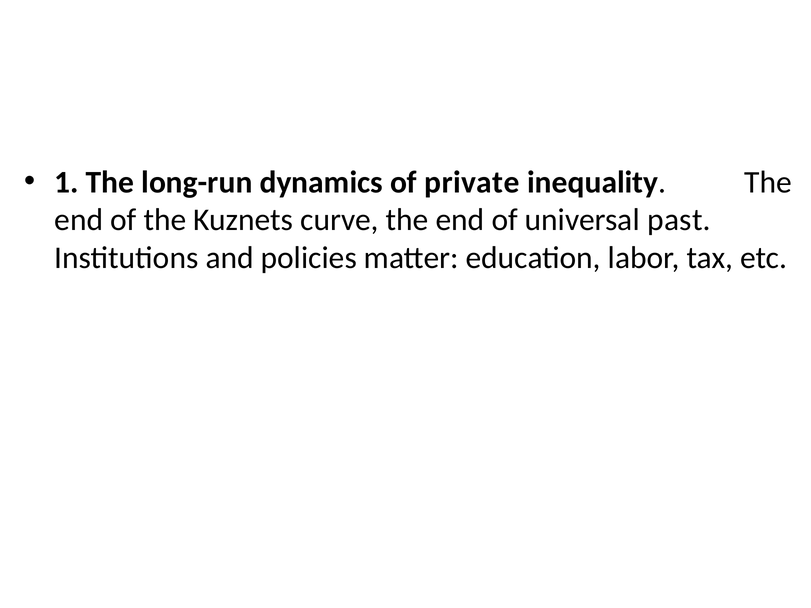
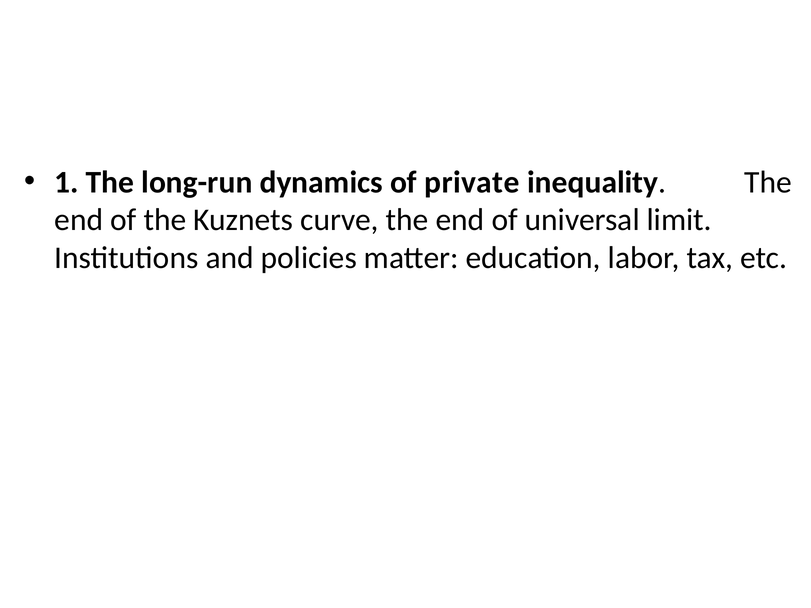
past: past -> limit
